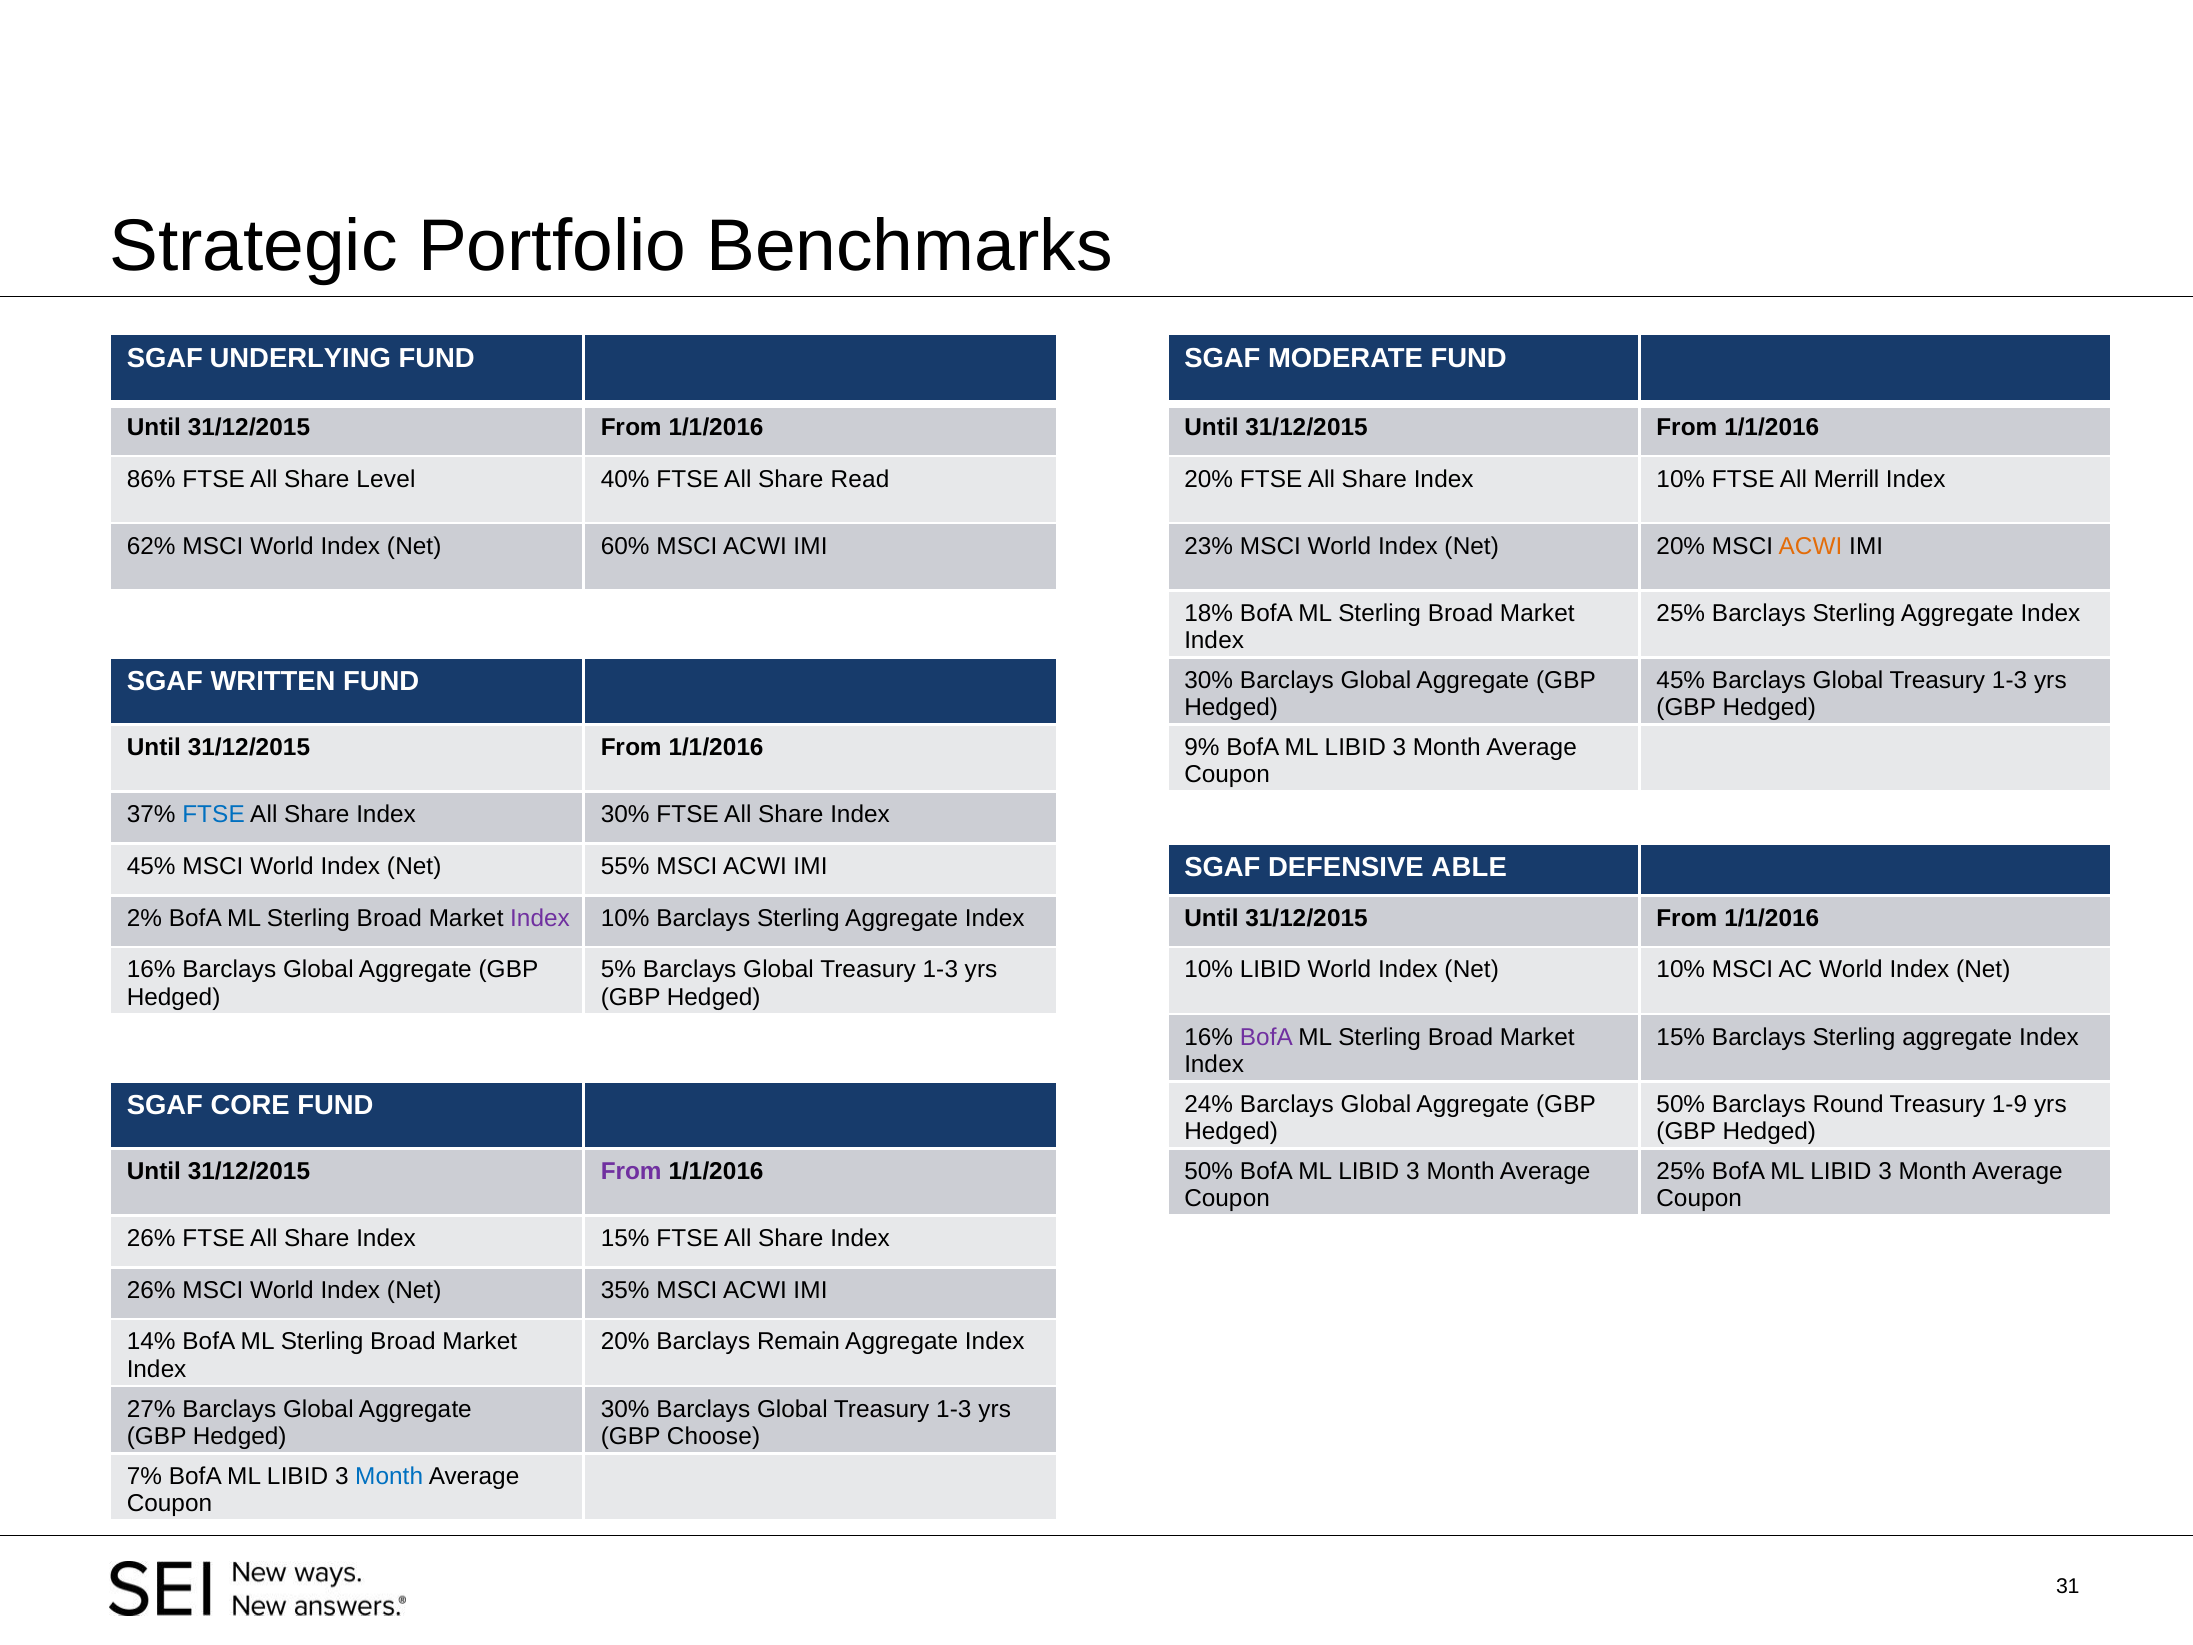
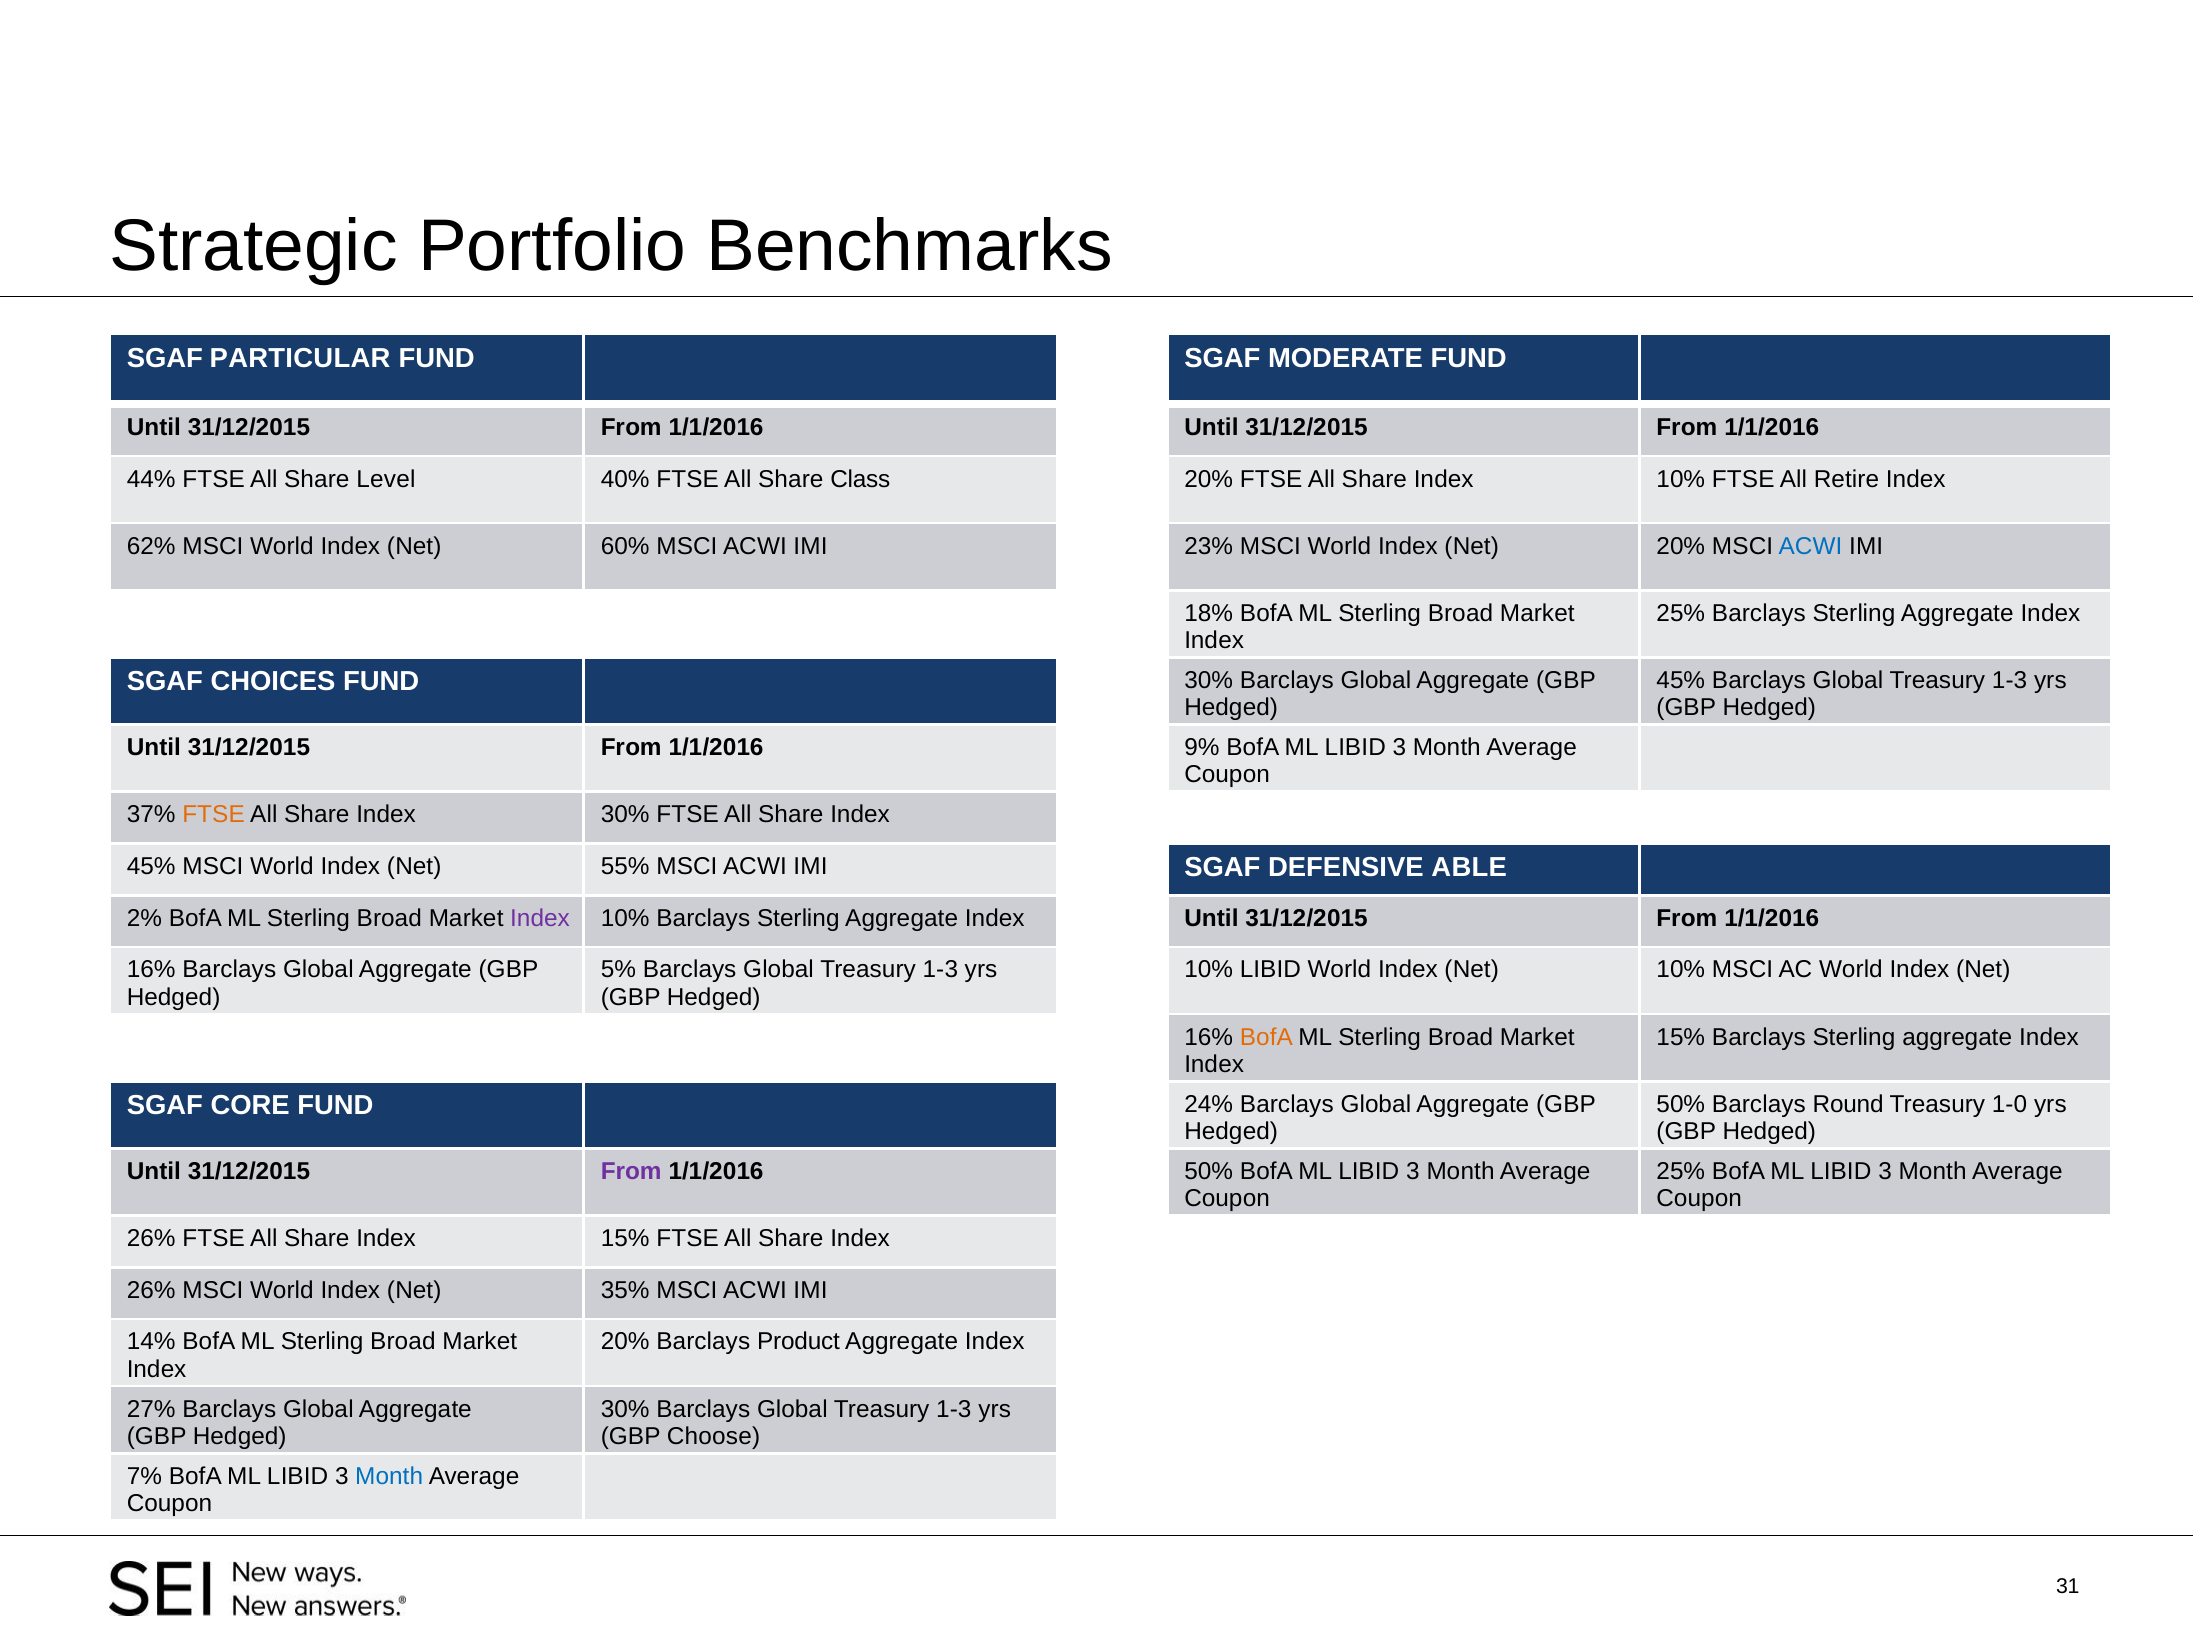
UNDERLYING: UNDERLYING -> PARTICULAR
86%: 86% -> 44%
Read: Read -> Class
Merrill: Merrill -> Retire
ACWI at (1811, 546) colour: orange -> blue
WRITTEN: WRITTEN -> CHOICES
FTSE at (214, 814) colour: blue -> orange
BofA at (1266, 1037) colour: purple -> orange
1-9: 1-9 -> 1-0
Remain: Remain -> Product
